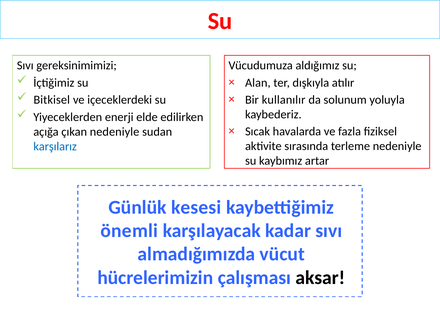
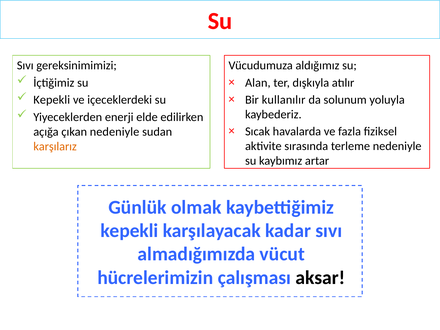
Bitkisel at (52, 100): Bitkisel -> Kepekli
karşılarız colour: blue -> orange
kesesi: kesesi -> olmak
önemli at (129, 231): önemli -> kepekli
